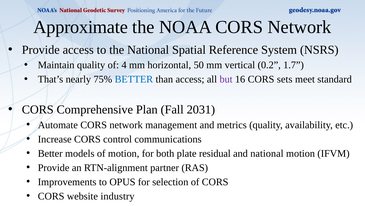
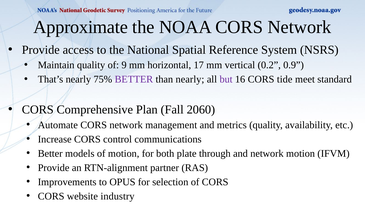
4: 4 -> 9
50: 50 -> 17
1.7: 1.7 -> 0.9
BETTER at (134, 79) colour: blue -> purple
than access: access -> nearly
sets: sets -> tide
2031: 2031 -> 2060
residual: residual -> through
and national: national -> network
